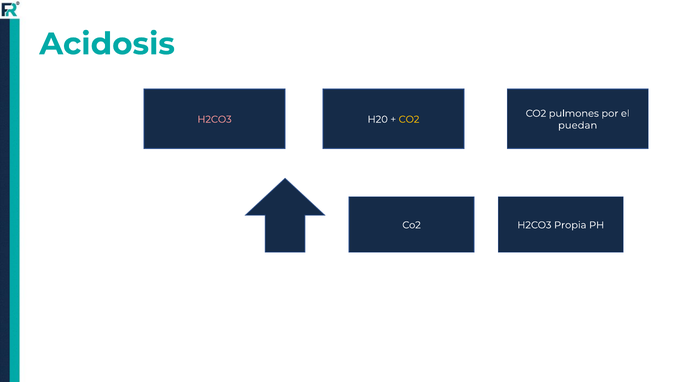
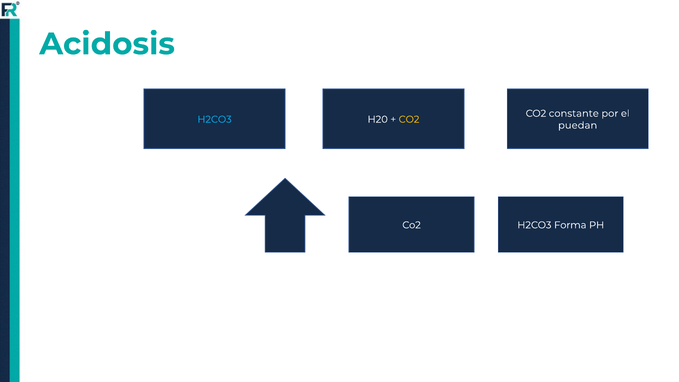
pulmones: pulmones -> constante
H2CO3 at (215, 119) colour: pink -> light blue
Propia: Propia -> Forma
